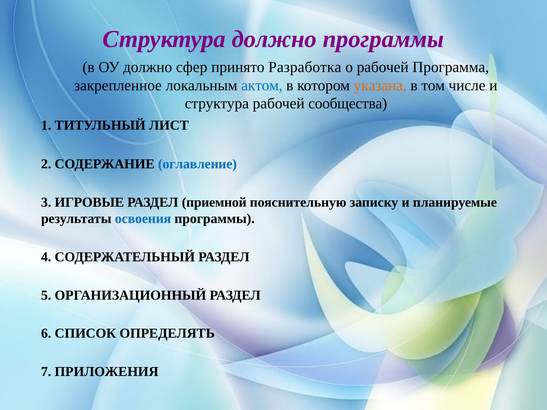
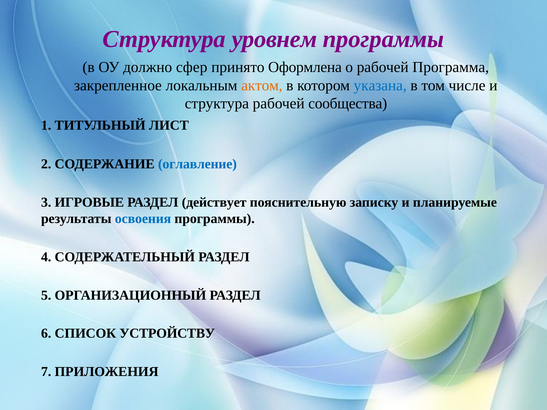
Структура должно: должно -> уровнем
Разработка: Разработка -> Оформлена
актом colour: blue -> orange
указана colour: orange -> blue
приемной: приемной -> действует
ОПРЕДЕЛЯТЬ: ОПРЕДЕЛЯТЬ -> УСТРОЙСТВУ
